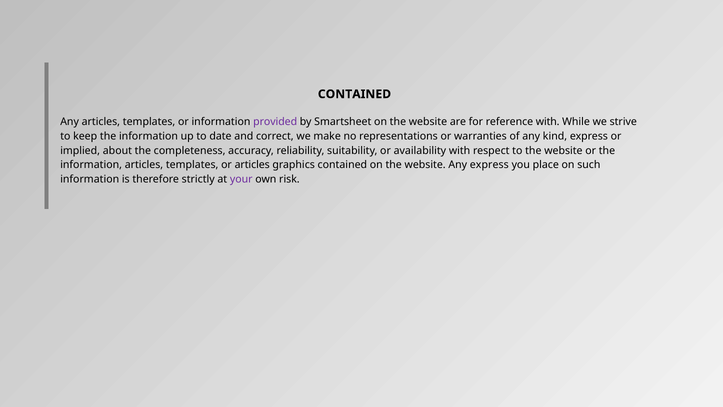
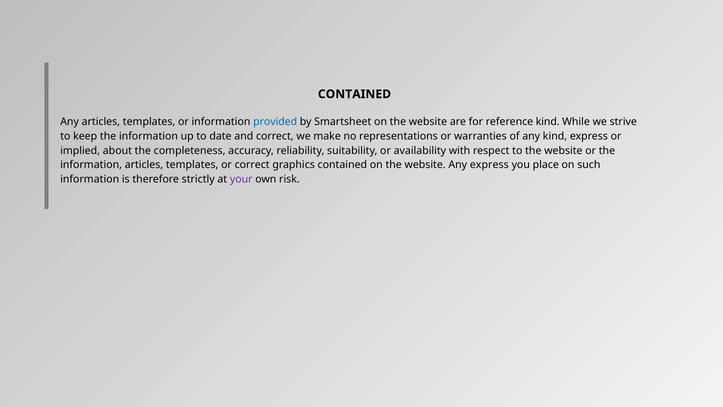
provided colour: purple -> blue
reference with: with -> kind
or articles: articles -> correct
